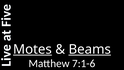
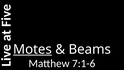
Beams underline: present -> none
